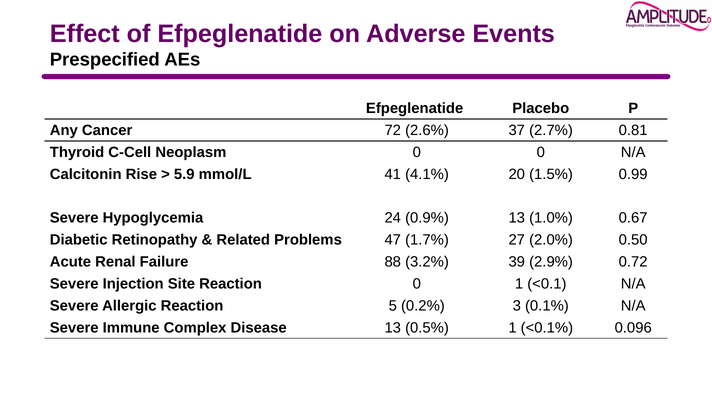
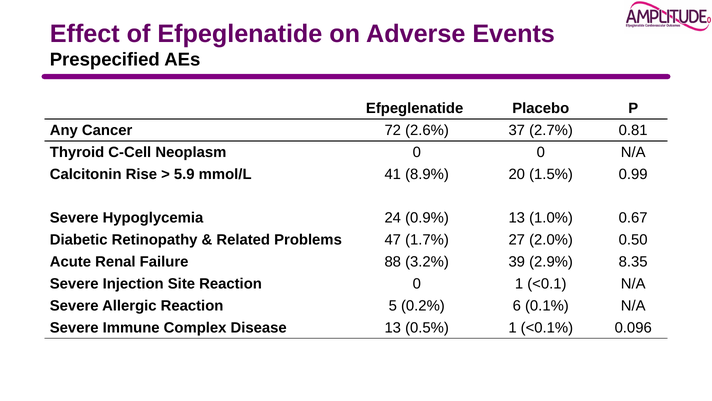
4.1%: 4.1% -> 8.9%
0.72: 0.72 -> 8.35
3: 3 -> 6
